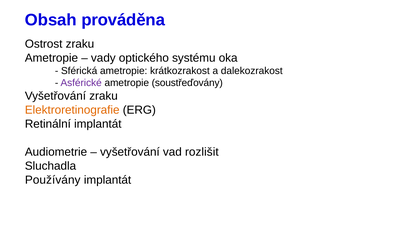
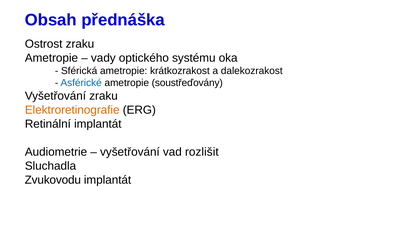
prováděna: prováděna -> přednáška
Asférické colour: purple -> blue
Používány: Používány -> Zvukovodu
